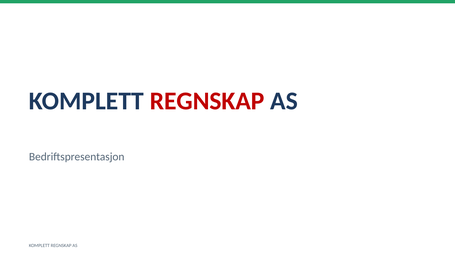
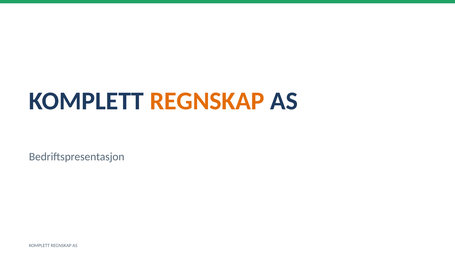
REGNSKAP at (207, 101) colour: red -> orange
